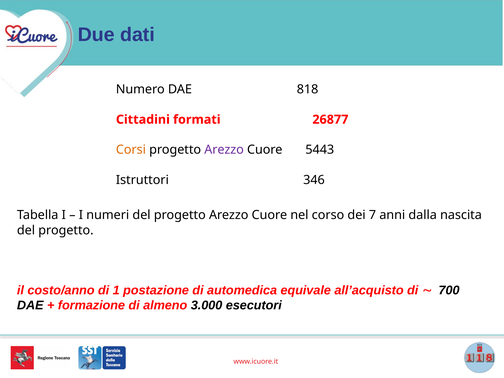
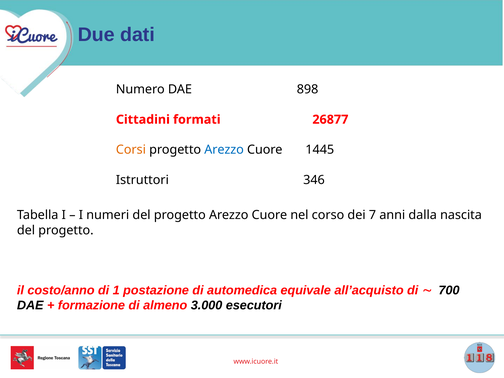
818: 818 -> 898
Arezzo at (224, 150) colour: purple -> blue
5443: 5443 -> 1445
